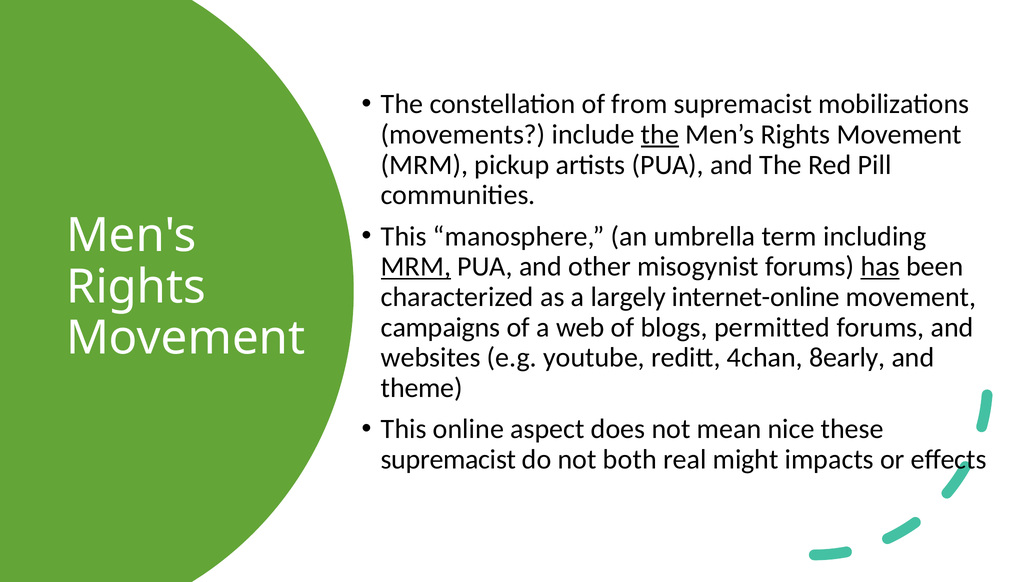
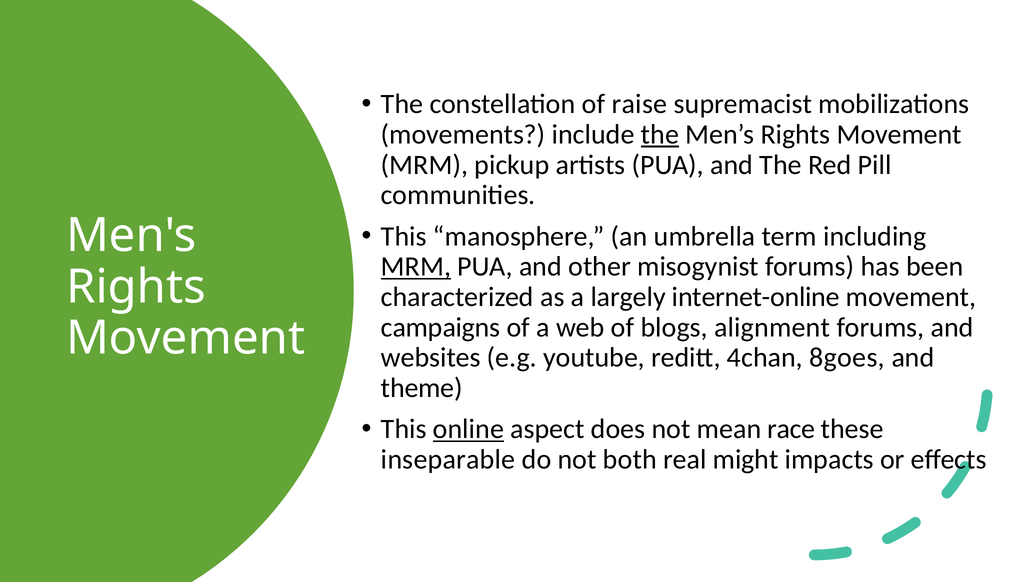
from: from -> raise
has underline: present -> none
permitted: permitted -> alignment
8early: 8early -> 8goes
online underline: none -> present
nice: nice -> race
supremacist at (448, 460): supremacist -> inseparable
